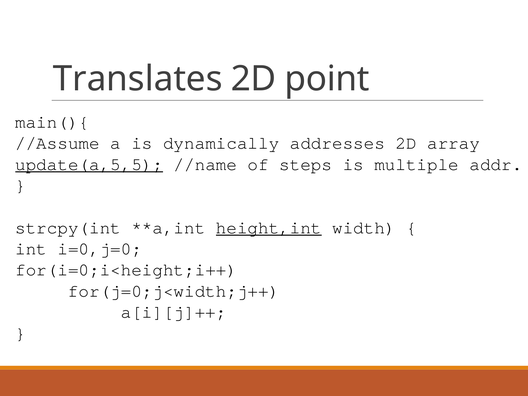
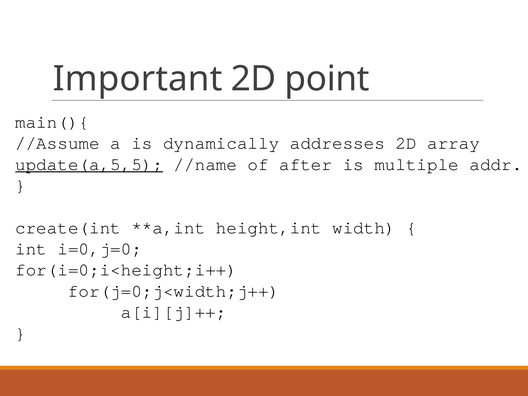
Translates: Translates -> Important
steps: steps -> after
strcpy(int: strcpy(int -> create(int
height,int underline: present -> none
